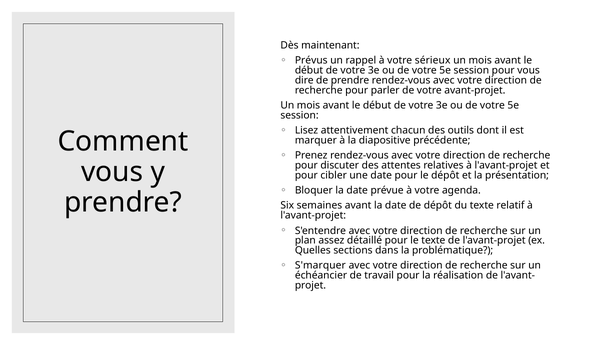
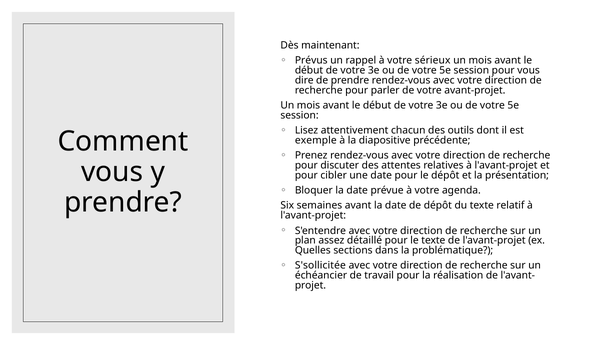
marquer: marquer -> exemple
S'marquer: S'marquer -> S'sollicitée
